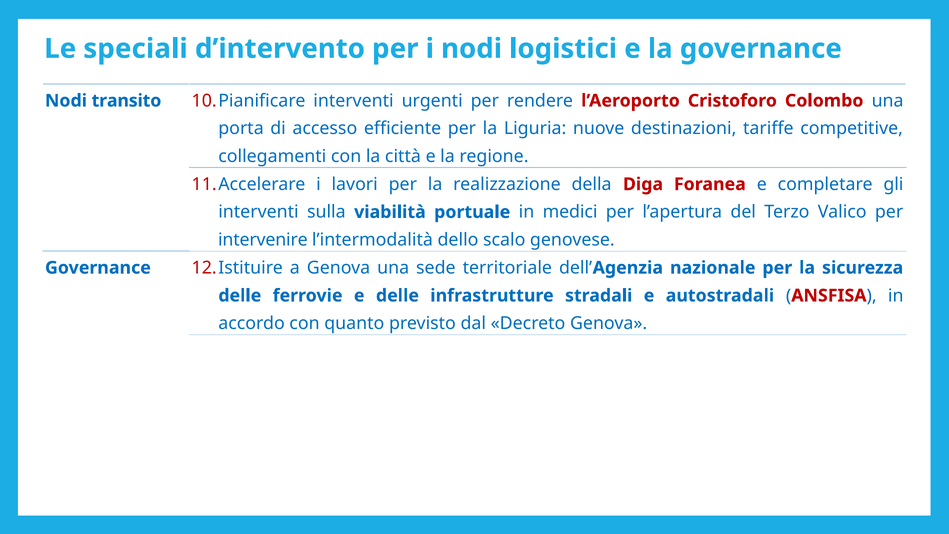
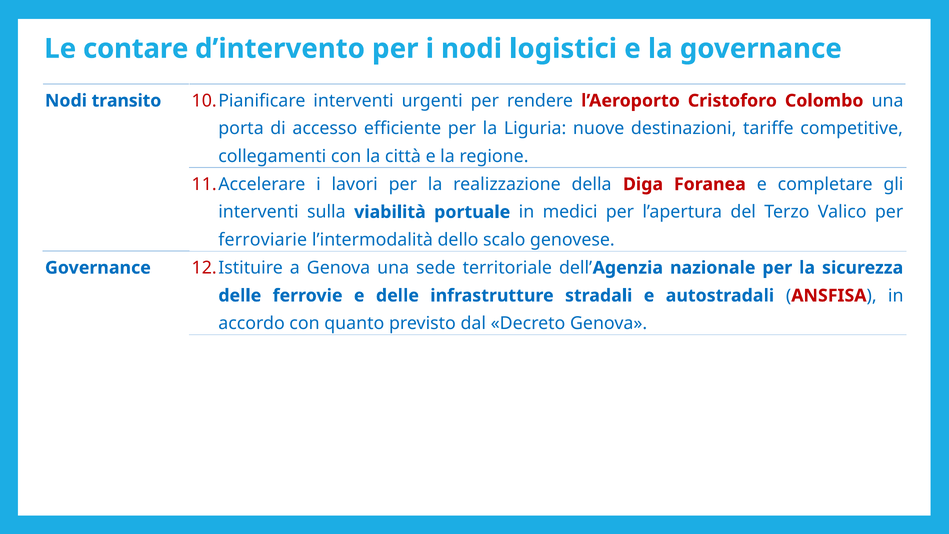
speciali: speciali -> contare
intervenire: intervenire -> ferroviarie
